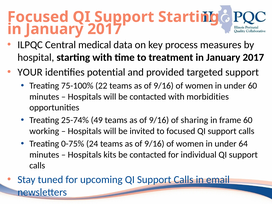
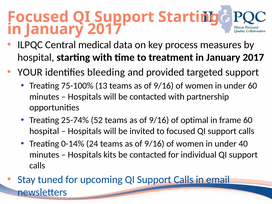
potential: potential -> bleeding
22: 22 -> 13
morbidities: morbidities -> partnership
49: 49 -> 52
sharing: sharing -> optimal
working at (44, 131): working -> hospital
0-75%: 0-75% -> 0-14%
64: 64 -> 40
